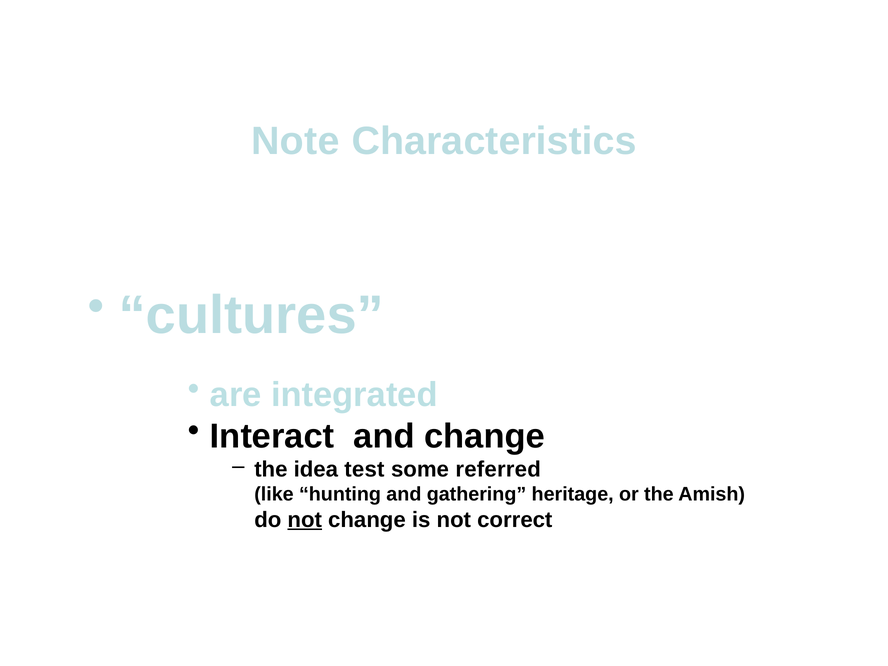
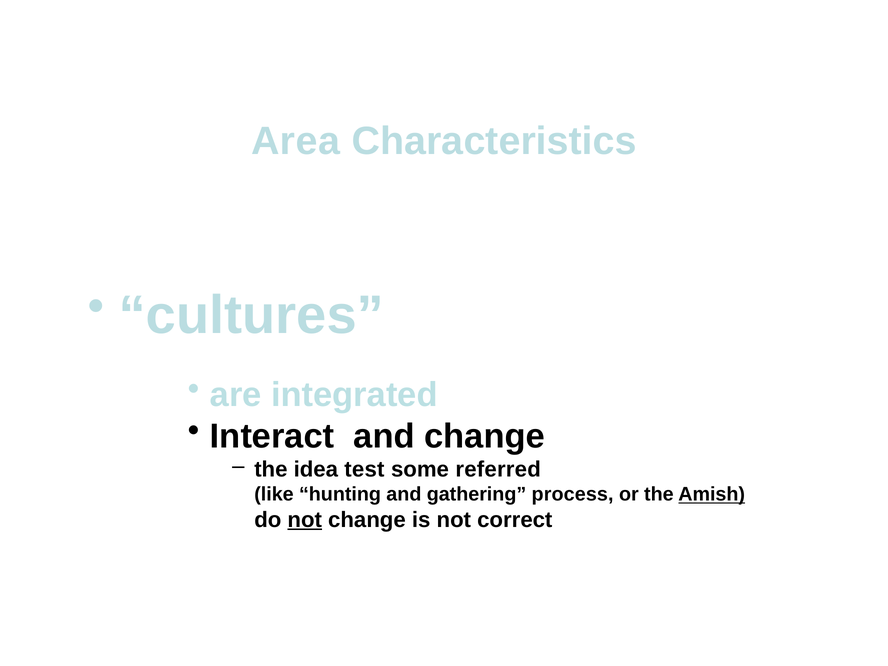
Note: Note -> Area
heritage: heritage -> process
Amish underline: none -> present
